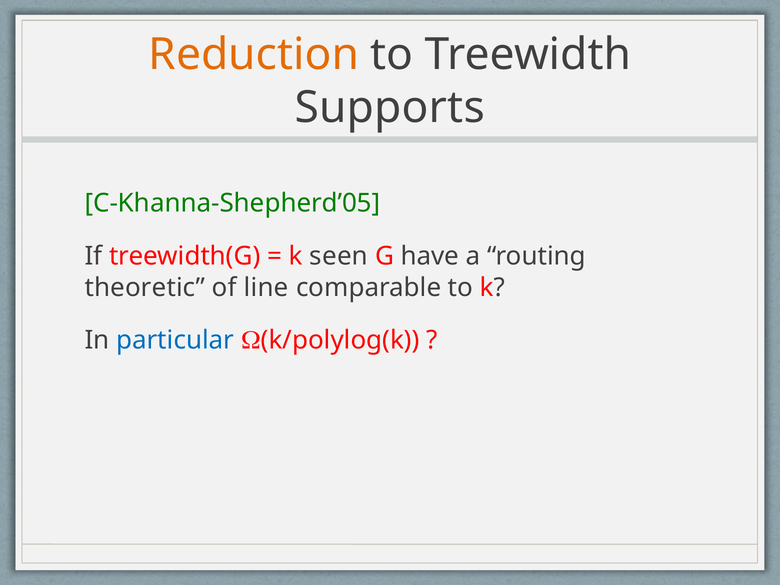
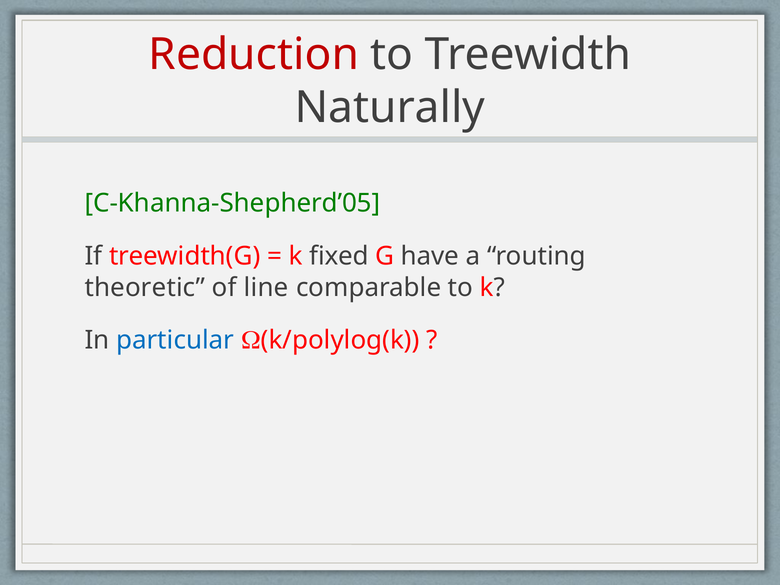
Reduction colour: orange -> red
Supports: Supports -> Naturally
seen: seen -> fixed
